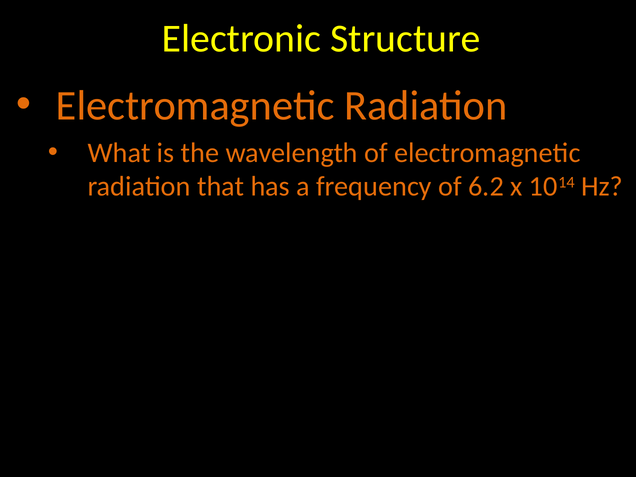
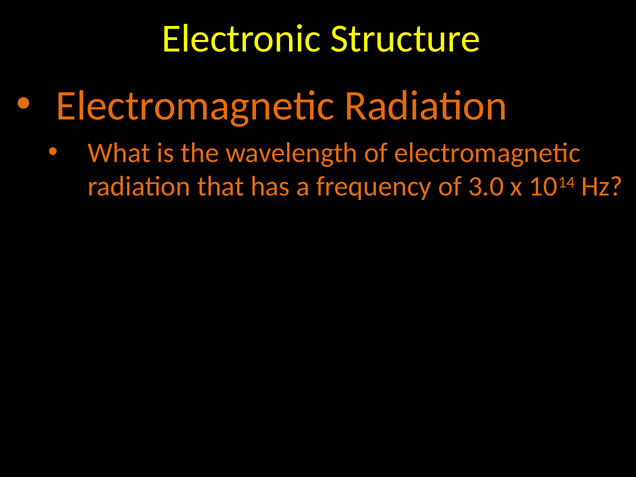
6.2: 6.2 -> 3.0
